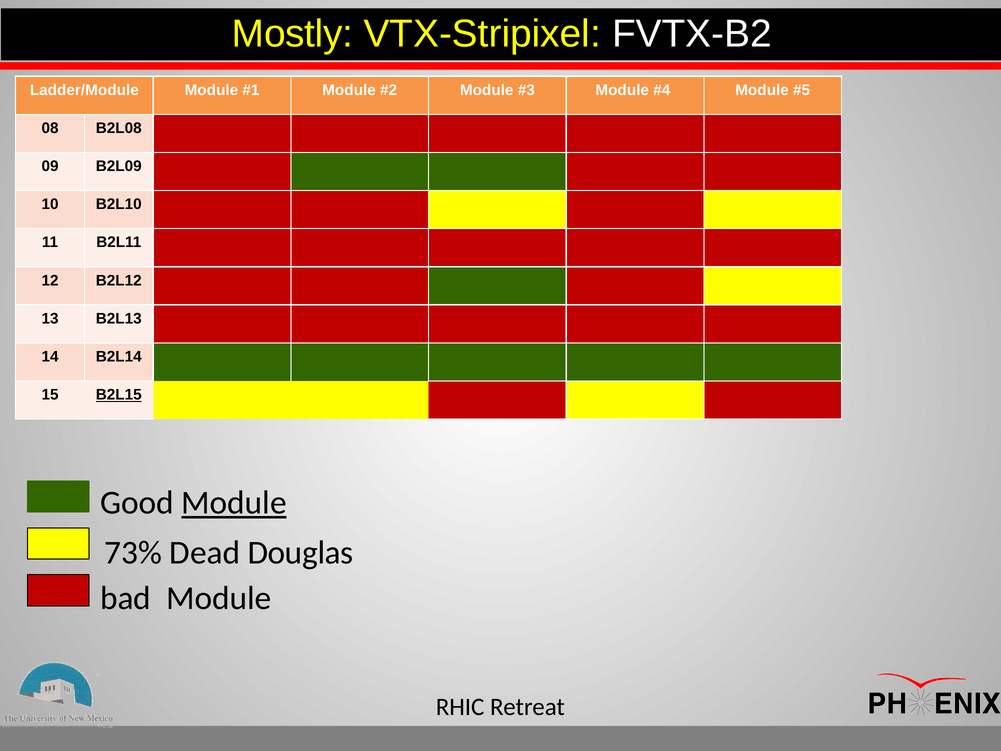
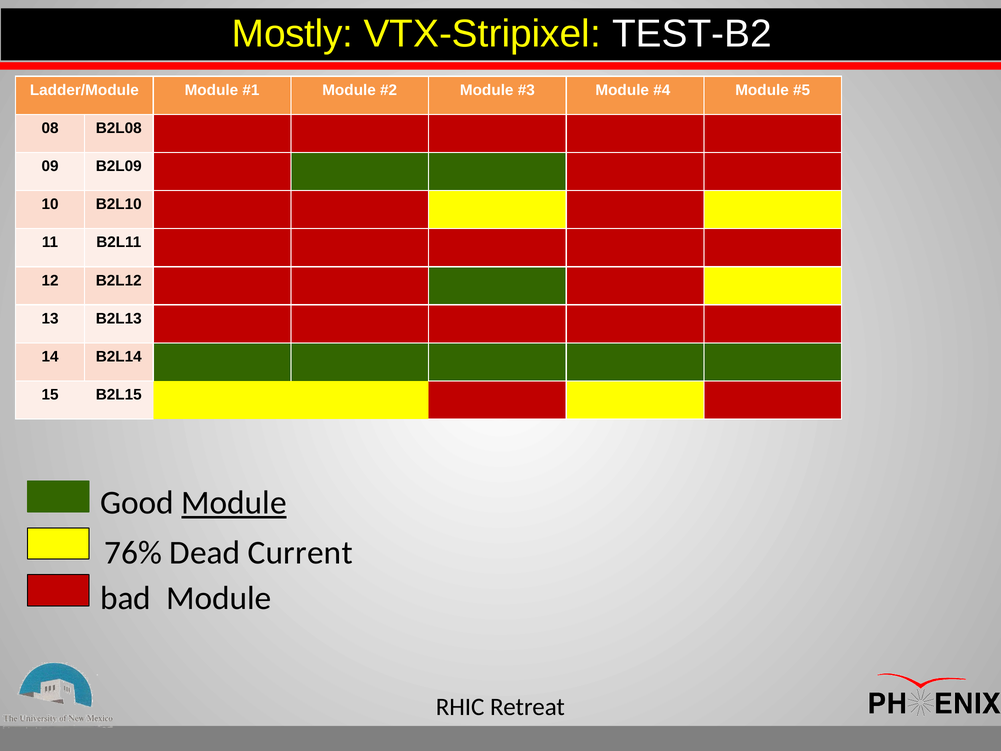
FVTX-B2: FVTX-B2 -> TEST-B2
B2L15 underline: present -> none
73%: 73% -> 76%
Douglas: Douglas -> Current
